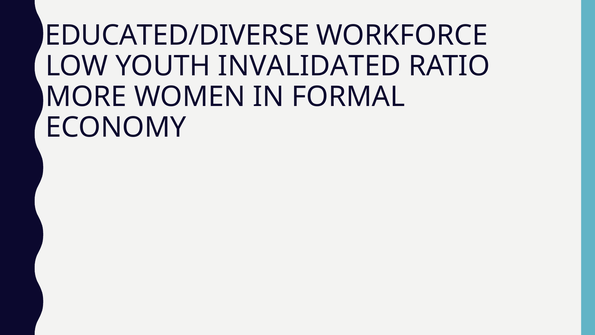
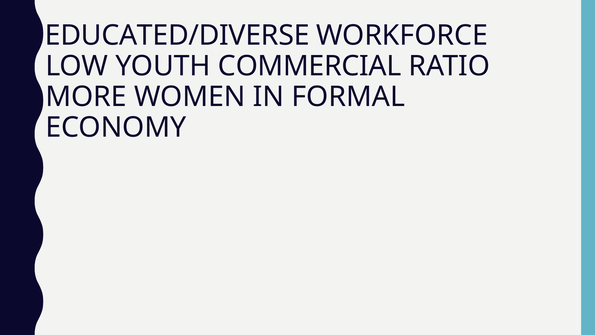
INVALIDATED: INVALIDATED -> COMMERCIAL
